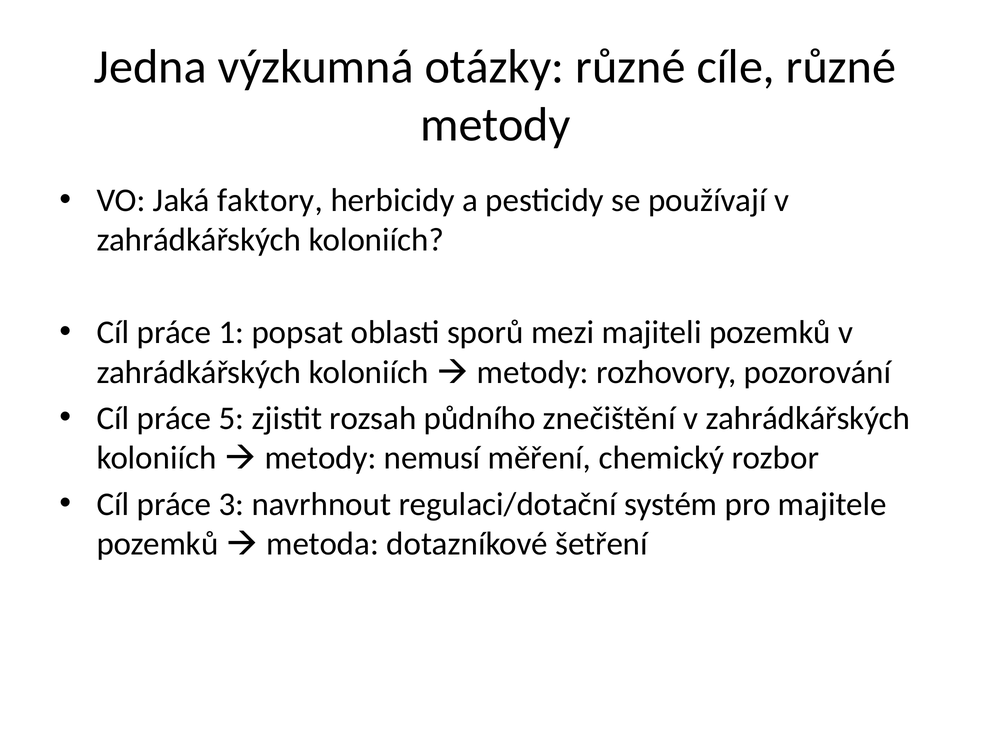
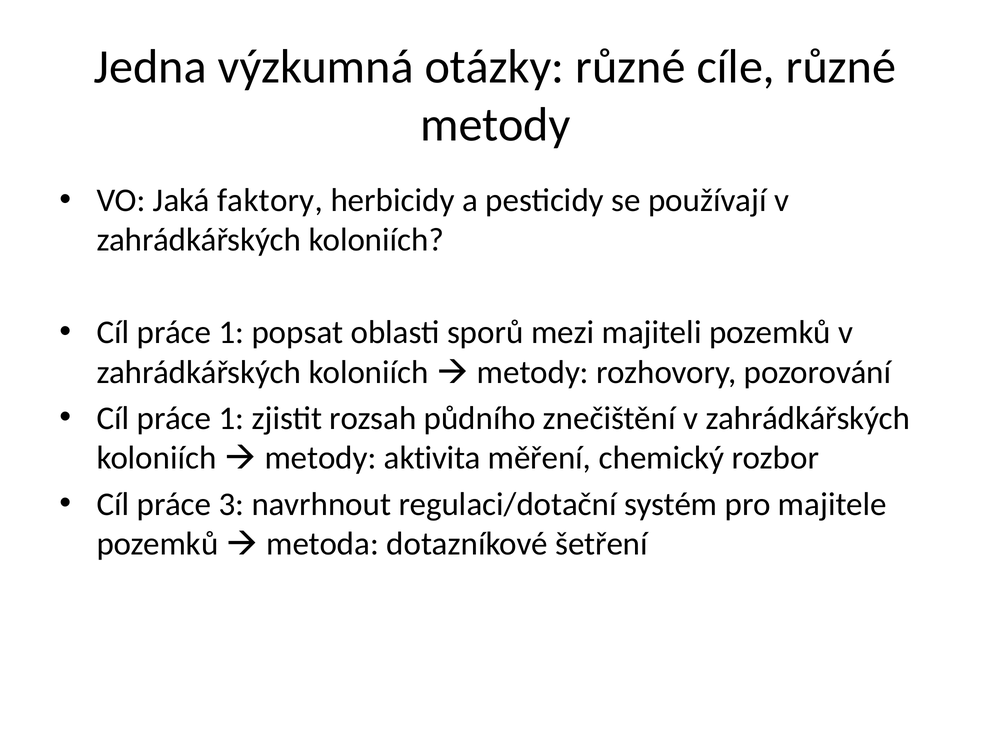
5 at (231, 419): 5 -> 1
nemusí: nemusí -> aktivita
